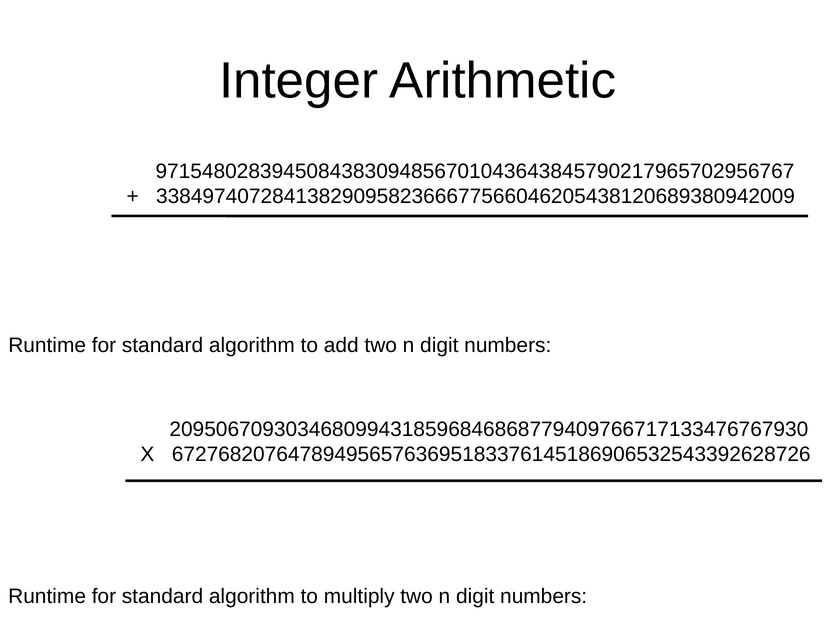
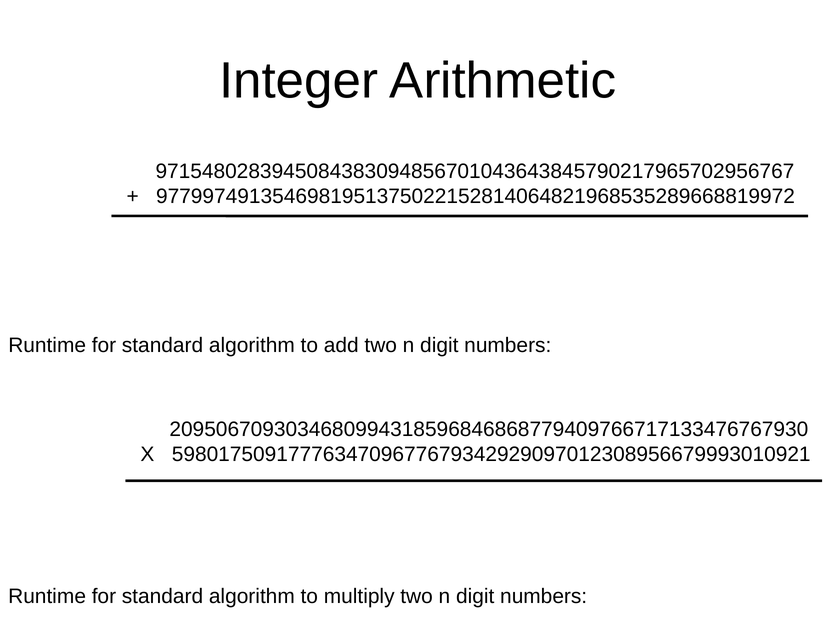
3384974072841382909582366677566046205438120689380942009: 3384974072841382909582366677566046205438120689380942009 -> 9779974913546981951375022152814064821968535289668819972
6727682076478949565763695183376145186906532543392628726: 6727682076478949565763695183376145186906532543392628726 -> 5980175091777634709677679342929097012308956679993010921
